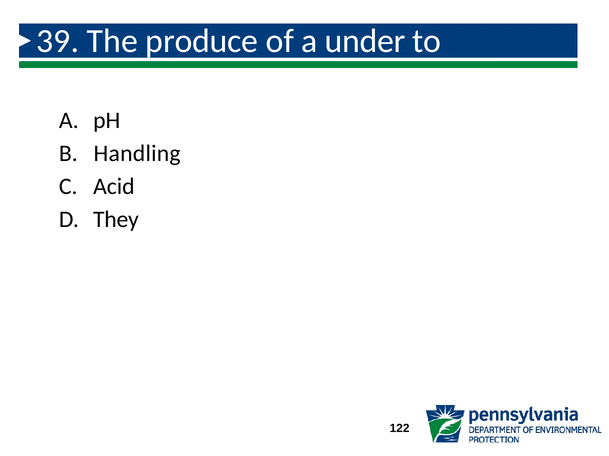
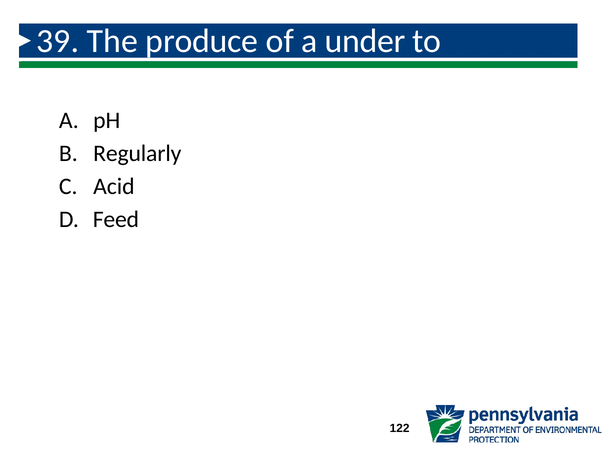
Handling: Handling -> Regularly
They: They -> Feed
